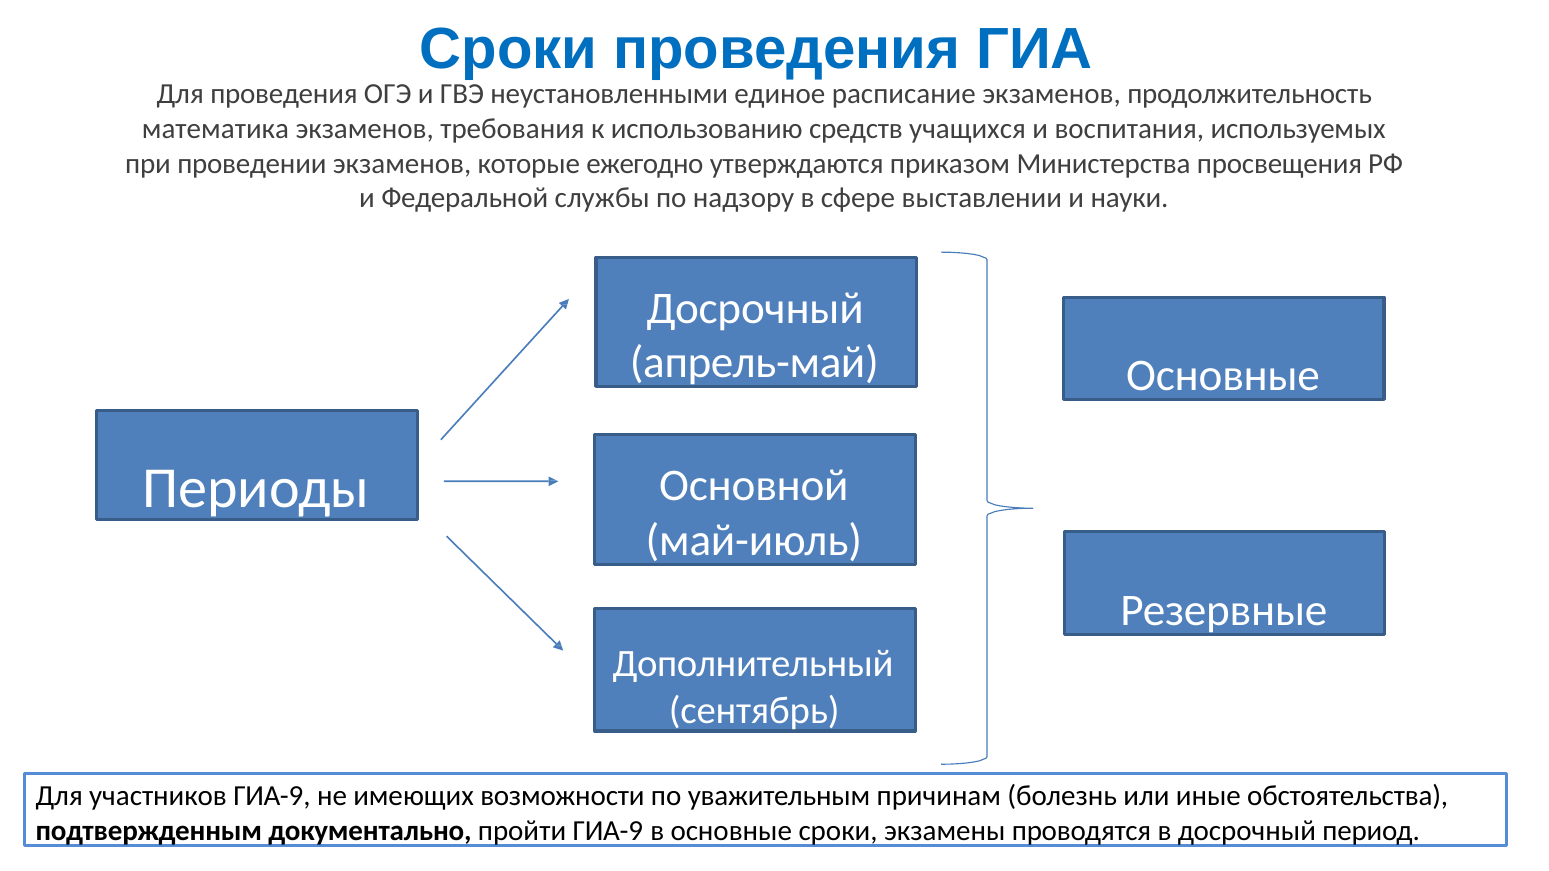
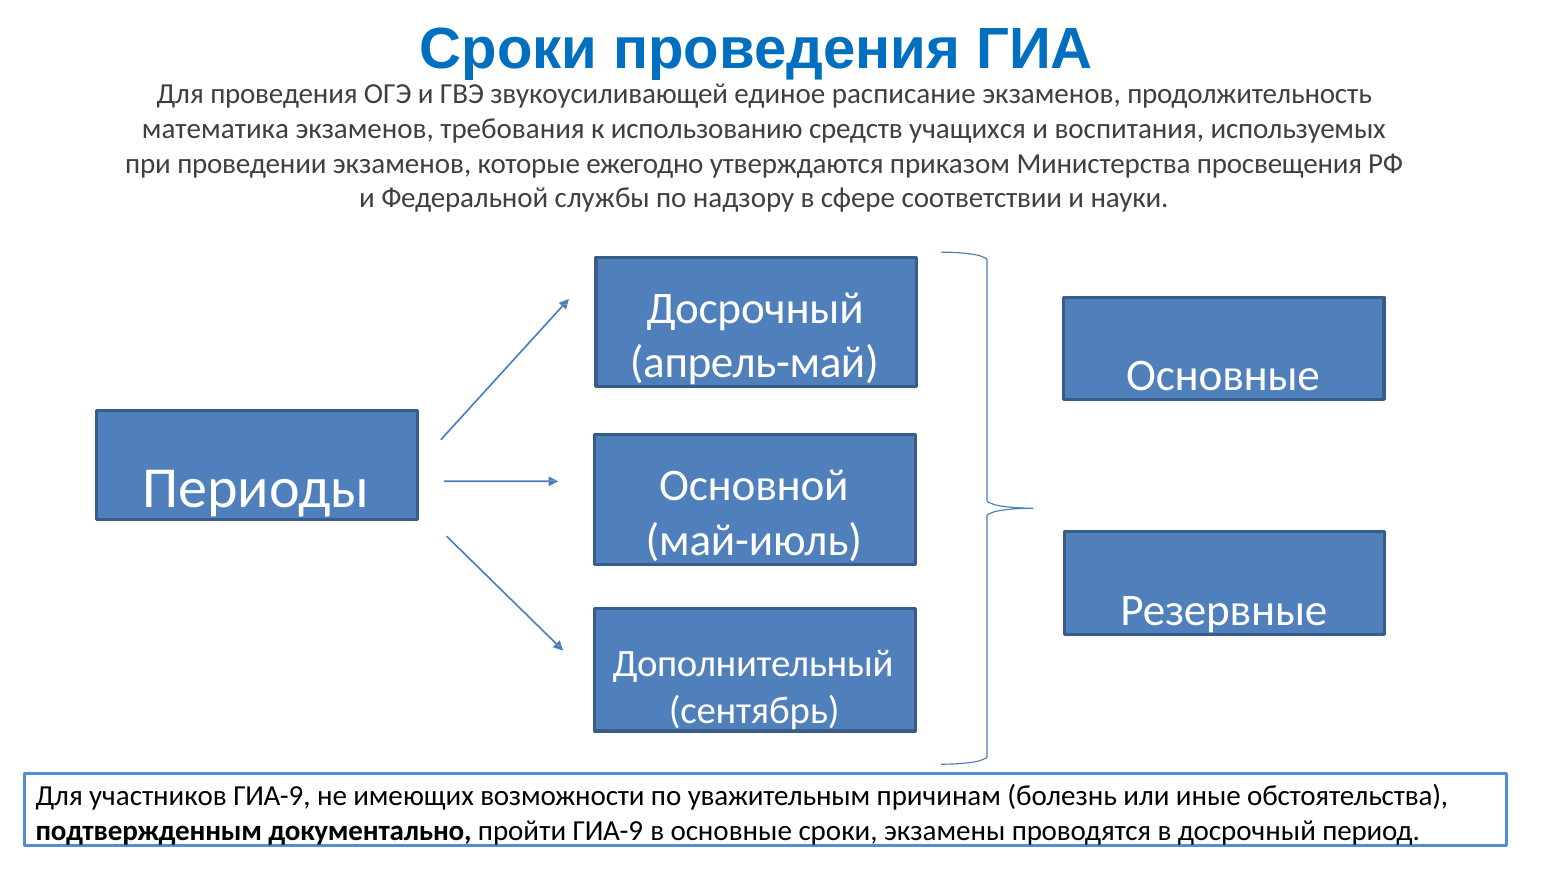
неустановленными: неустановленными -> звукоусиливающей
выставлении: выставлении -> соответствии
